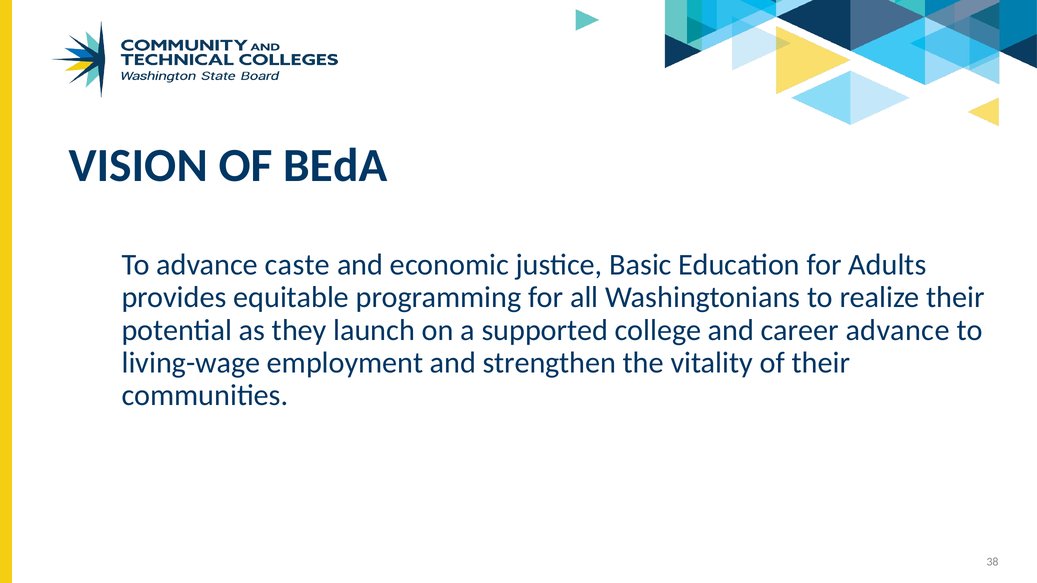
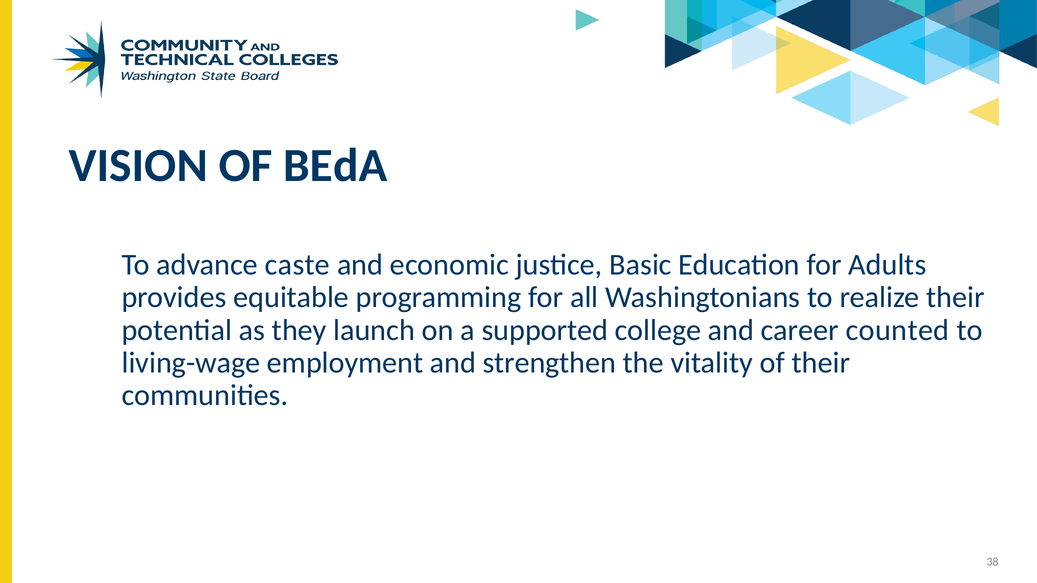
career advance: advance -> counted
